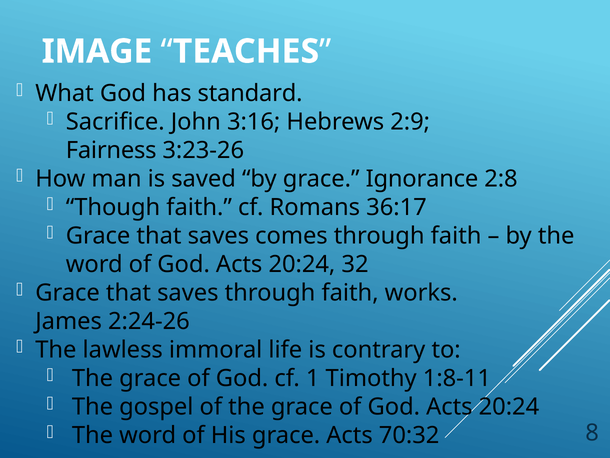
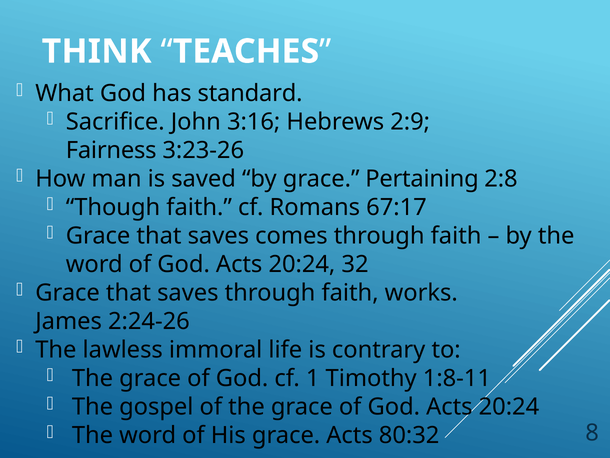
IMAGE: IMAGE -> THINK
Ignorance: Ignorance -> Pertaining
36:17: 36:17 -> 67:17
70:32: 70:32 -> 80:32
